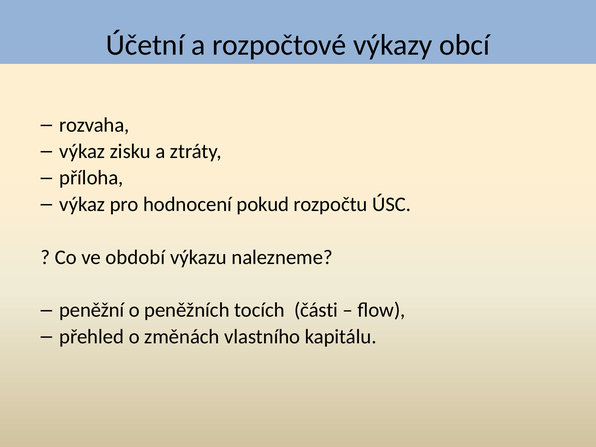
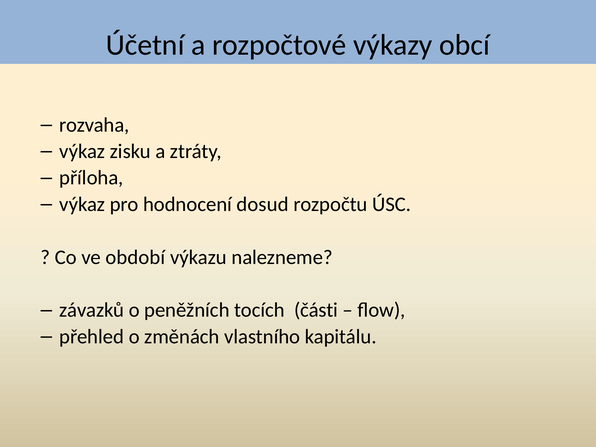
pokud: pokud -> dosud
peněžní: peněžní -> závazků
